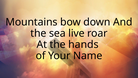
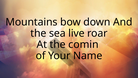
hands: hands -> comin
